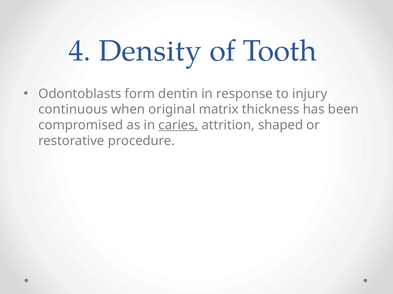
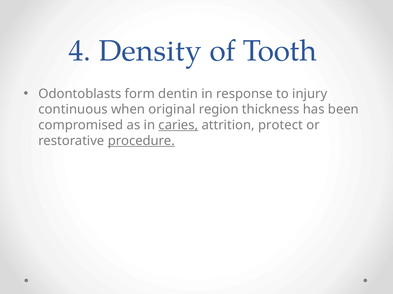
matrix: matrix -> region
shaped: shaped -> protect
procedure underline: none -> present
